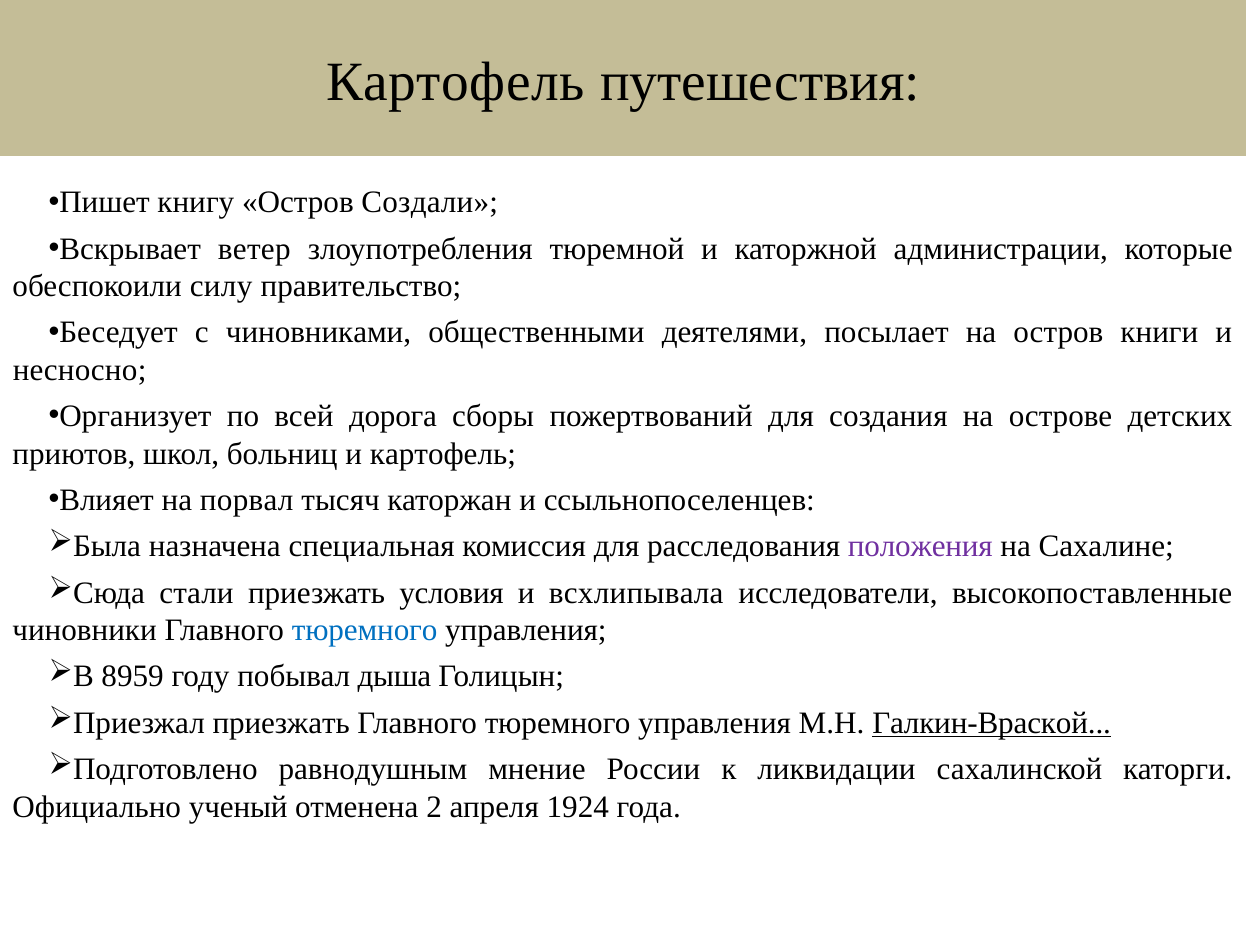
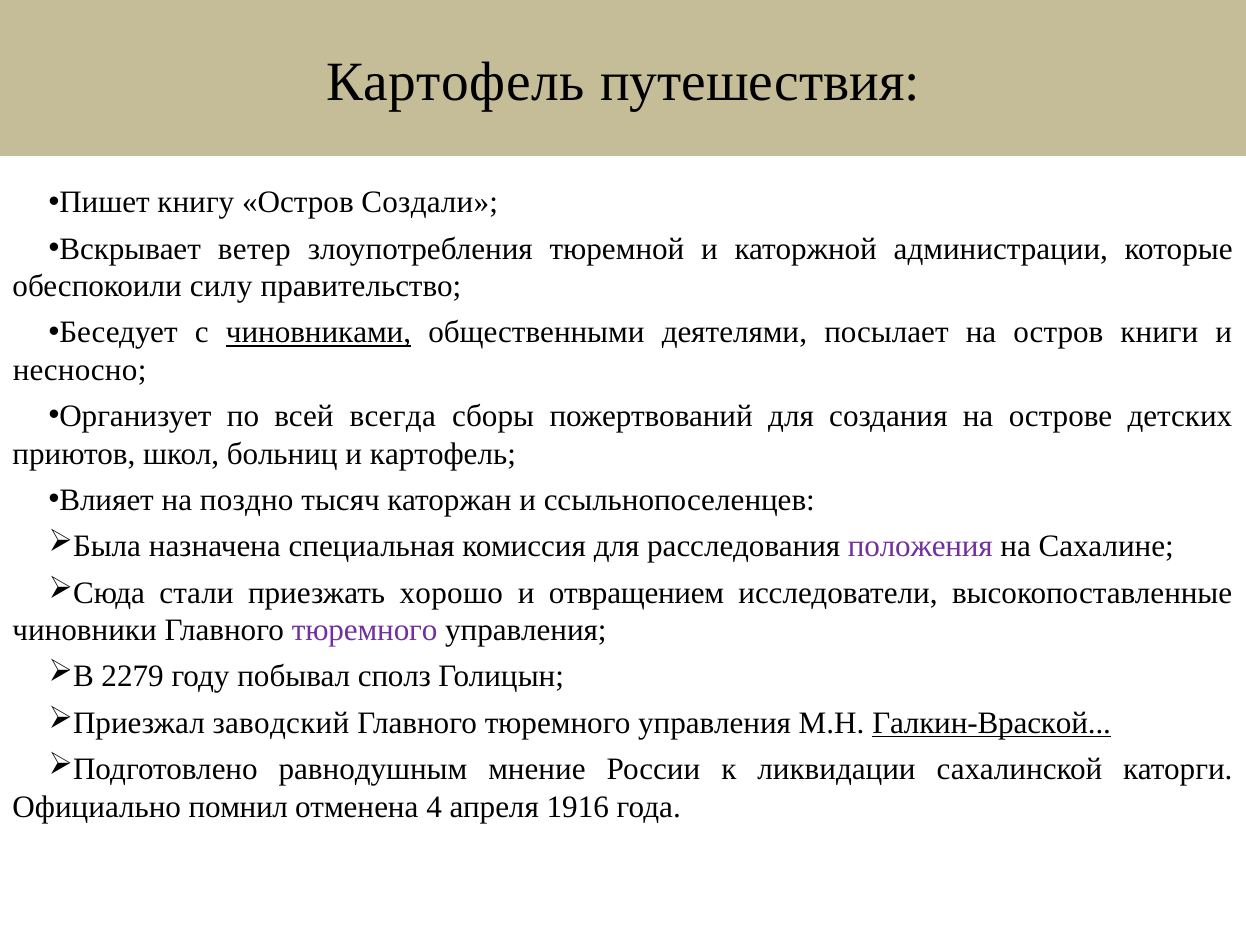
чиновниками underline: none -> present
дорога: дорога -> всегда
порвал: порвал -> поздно
условия: условия -> хорошо
всхлипывала: всхлипывала -> отвращением
тюремного at (365, 630) colour: blue -> purple
8959: 8959 -> 2279
дыша: дыша -> сполз
приезжать at (281, 723): приезжать -> заводский
ученый: ученый -> помнил
2: 2 -> 4
1924: 1924 -> 1916
